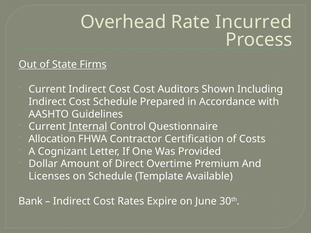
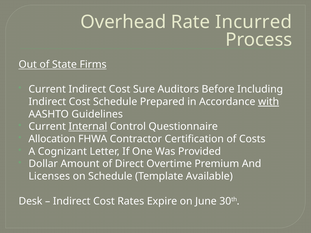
Cost Cost: Cost -> Sure
Shown: Shown -> Before
with underline: none -> present
Bank: Bank -> Desk
